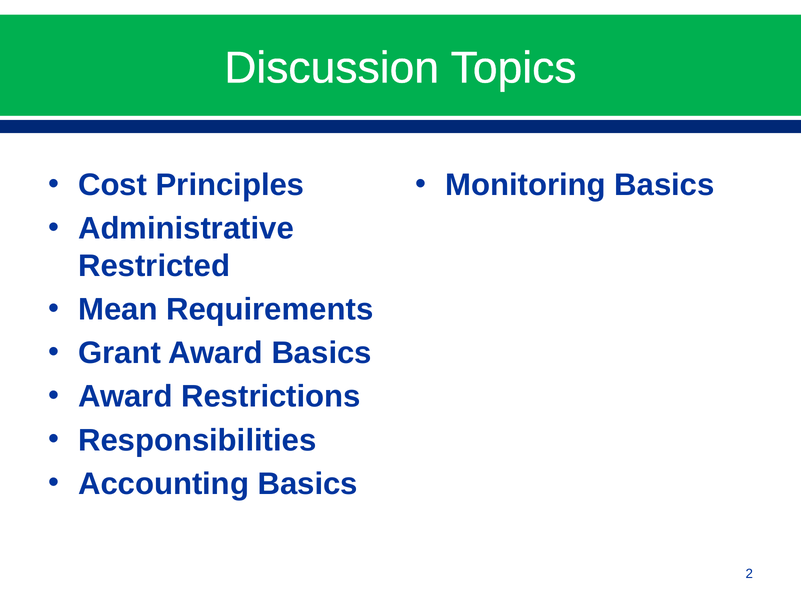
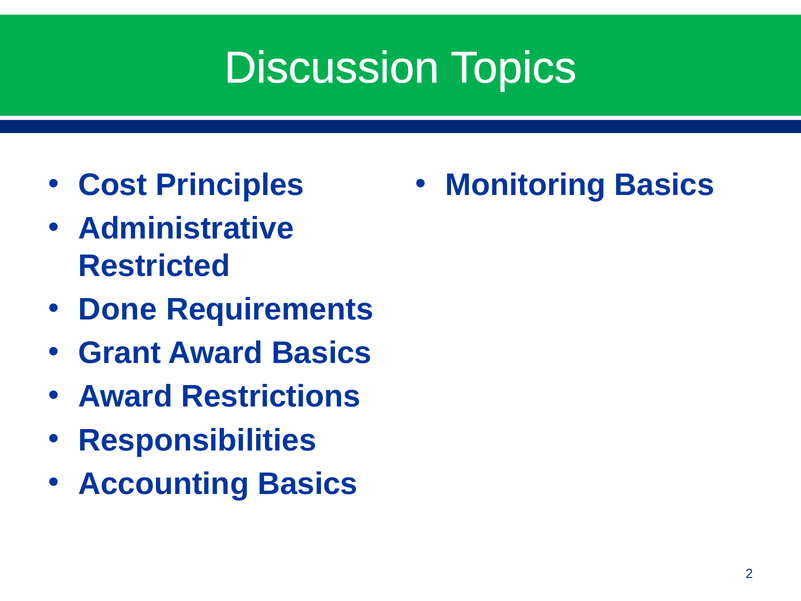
Mean: Mean -> Done
